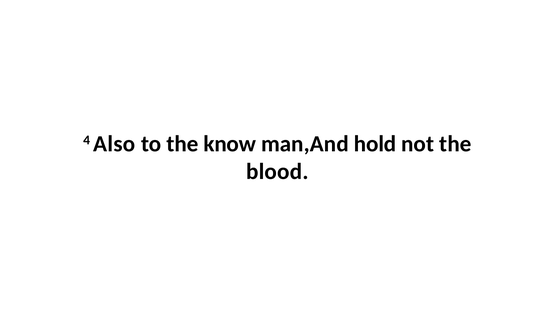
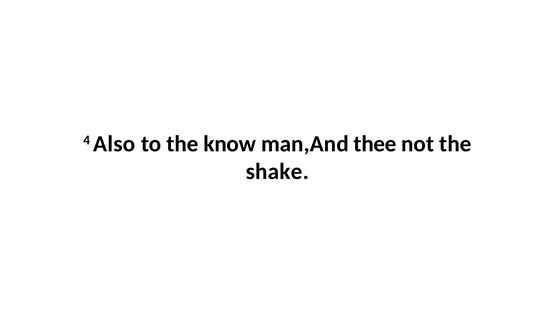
hold: hold -> thee
blood: blood -> shake
